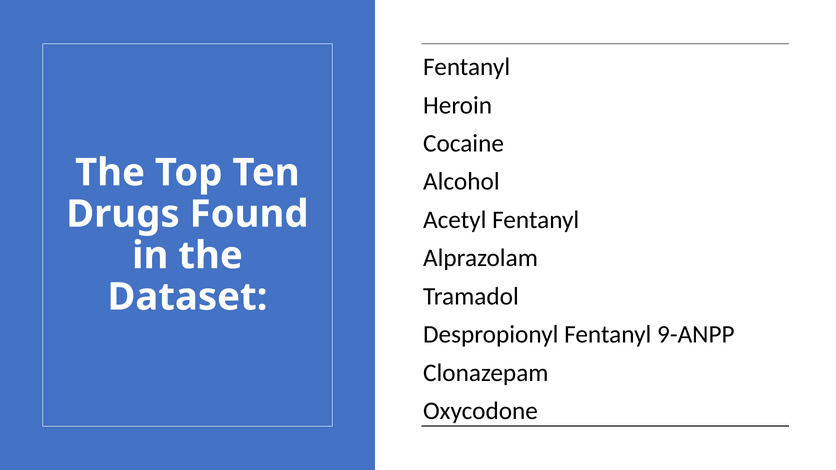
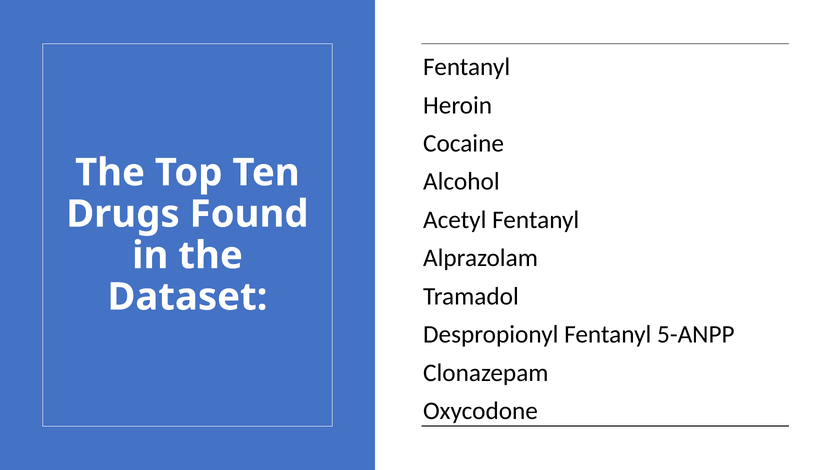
9-ANPP: 9-ANPP -> 5-ANPP
